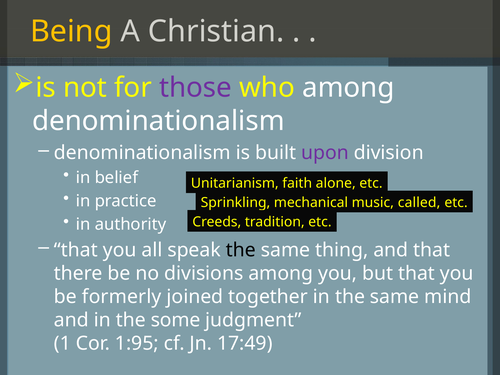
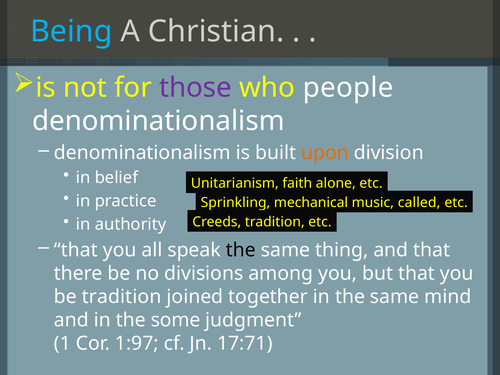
Being colour: yellow -> light blue
who among: among -> people
upon colour: purple -> orange
be formerly: formerly -> tradition
1:95: 1:95 -> 1:97
17:49: 17:49 -> 17:71
